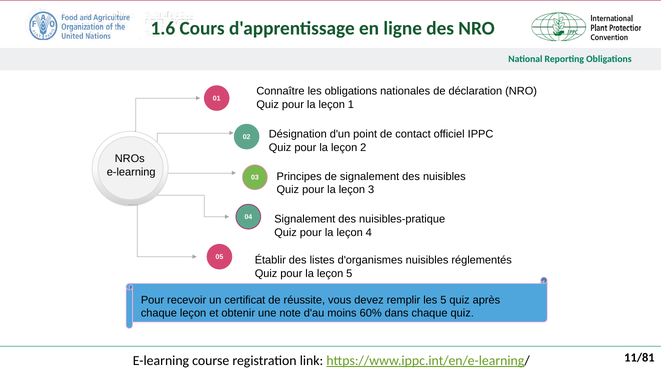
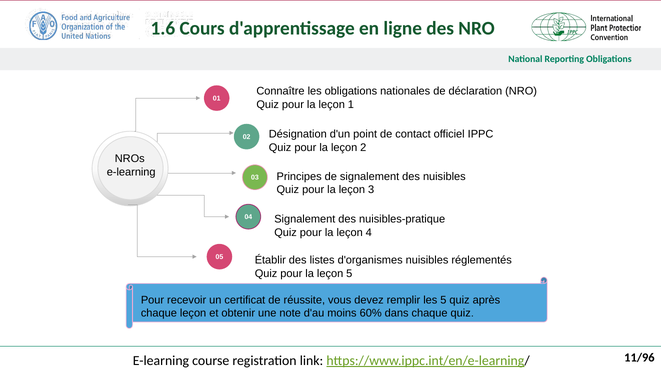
11/81: 11/81 -> 11/96
